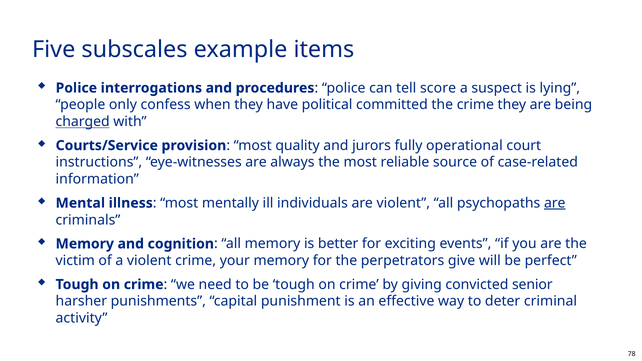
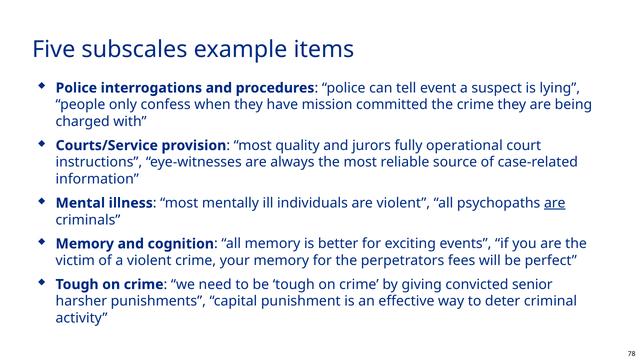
score: score -> event
political: political -> mission
charged underline: present -> none
give: give -> fees
